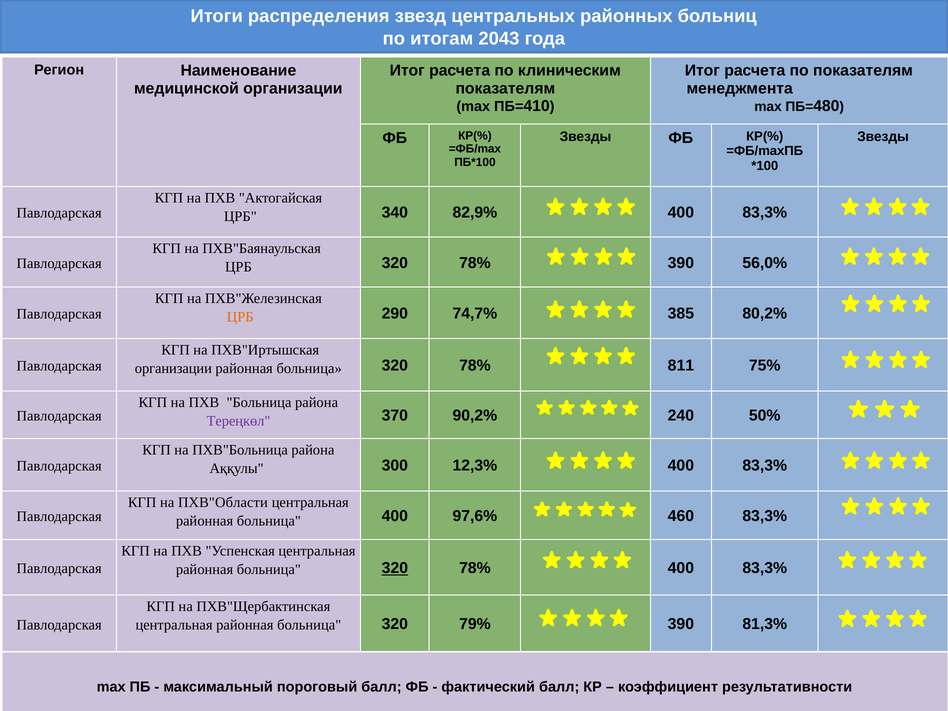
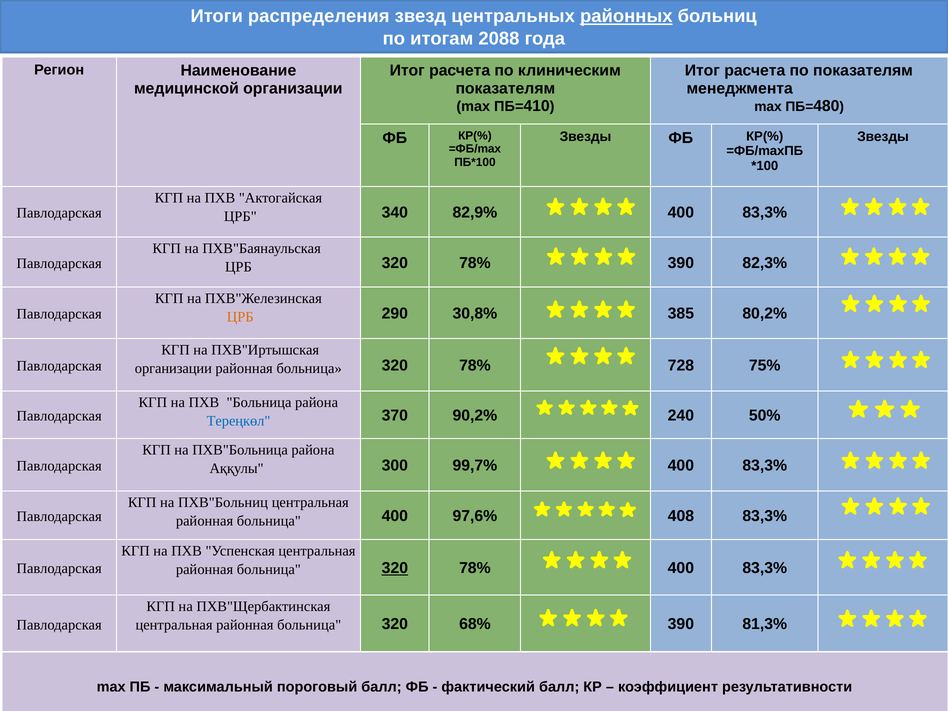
районных underline: none -> present
2043: 2043 -> 2088
56,0%: 56,0% -> 82,3%
74,7%: 74,7% -> 30,8%
811: 811 -> 728
Тереңкөл colour: purple -> blue
12,3%: 12,3% -> 99,7%
ПХВ"Области: ПХВ"Области -> ПХВ"Больниц
460: 460 -> 408
79%: 79% -> 68%
